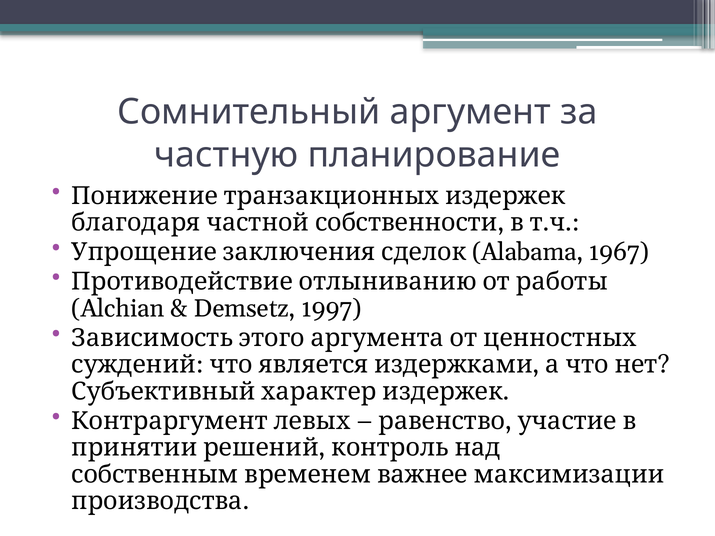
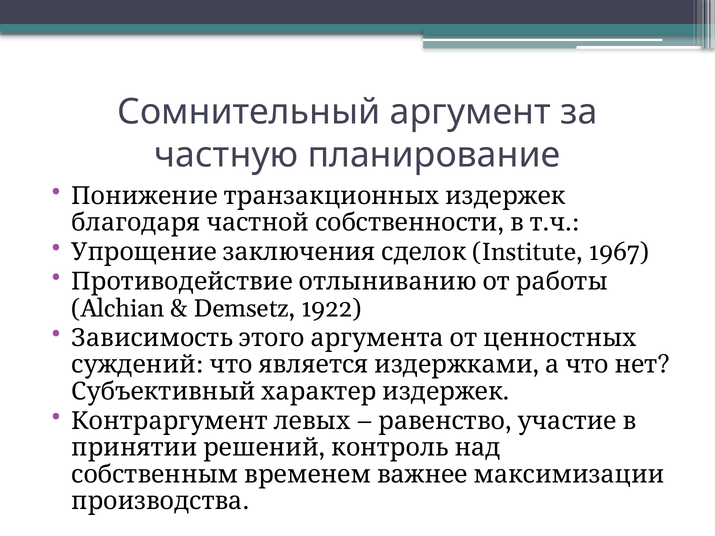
Alabama: Alabama -> Institute
1997: 1997 -> 1922
